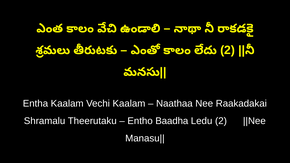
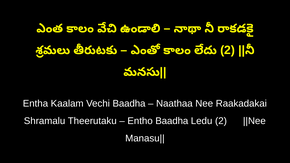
Vechi Kaalam: Kaalam -> Baadha
